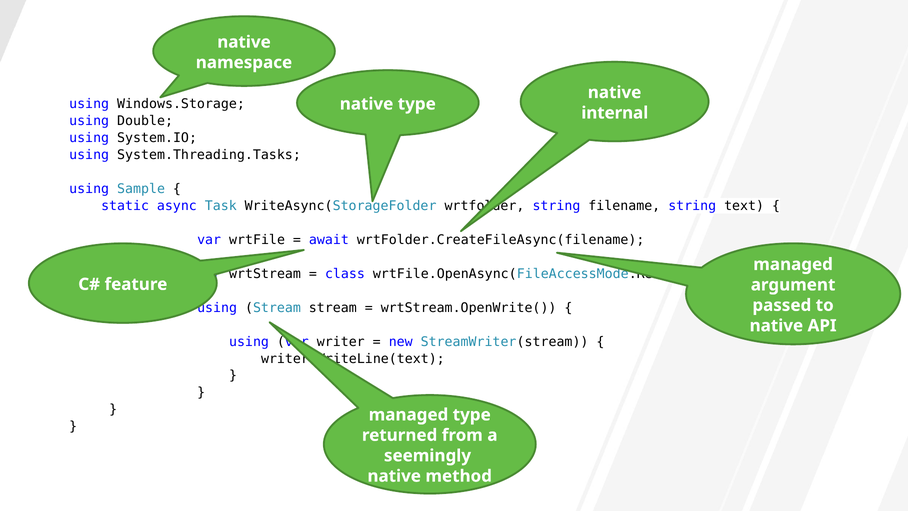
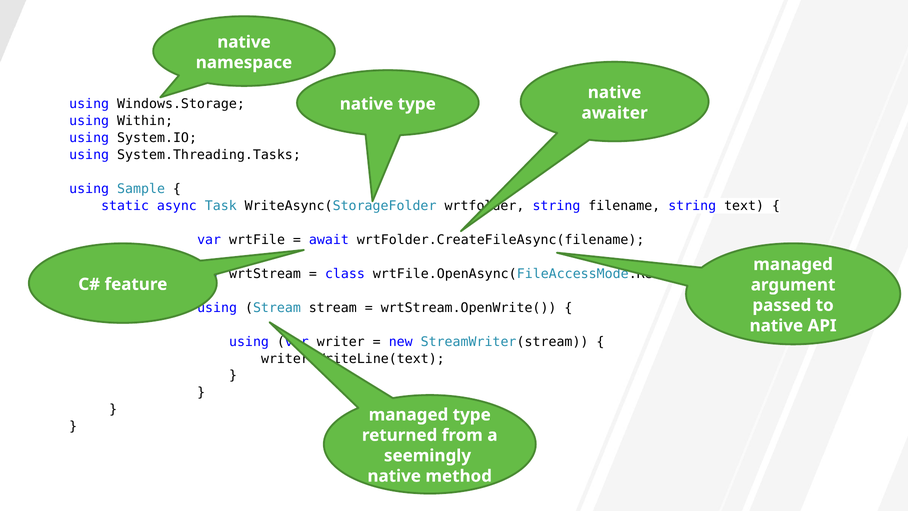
internal: internal -> awaiter
Double: Double -> Within
